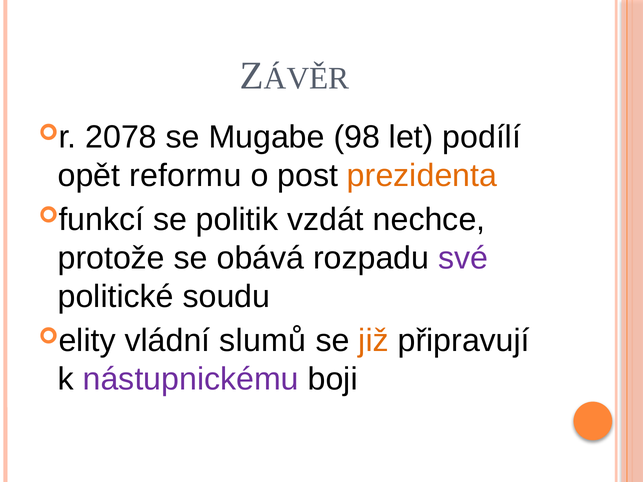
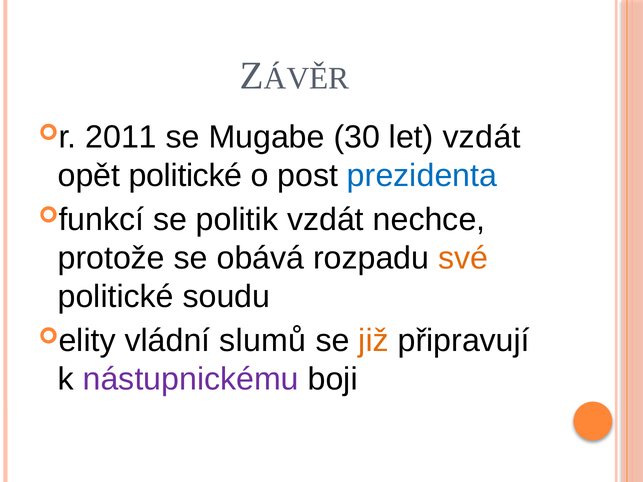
2078: 2078 -> 2011
98: 98 -> 30
let podílí: podílí -> vzdát
opět reformu: reformu -> politické
prezidenta colour: orange -> blue
své colour: purple -> orange
